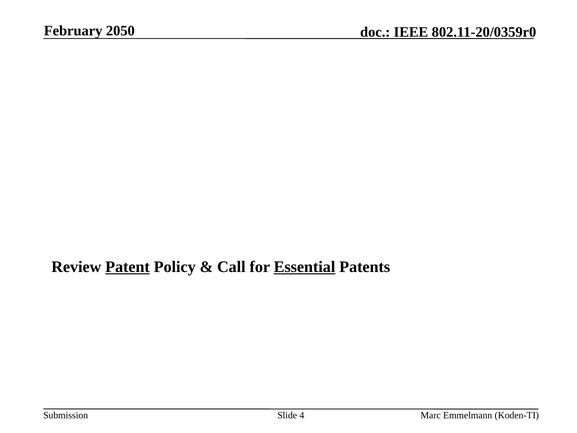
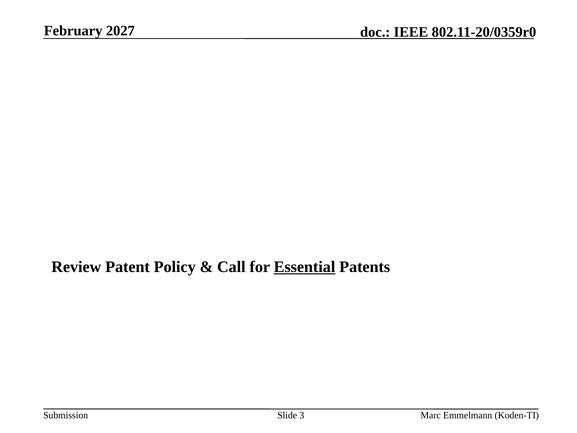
2050: 2050 -> 2027
Patent underline: present -> none
4: 4 -> 3
